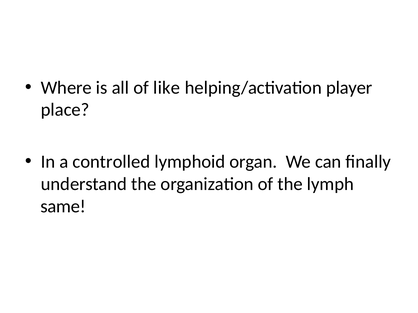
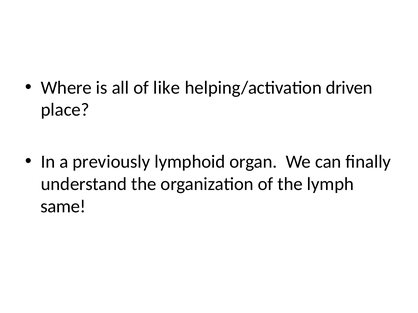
player: player -> driven
controlled: controlled -> previously
